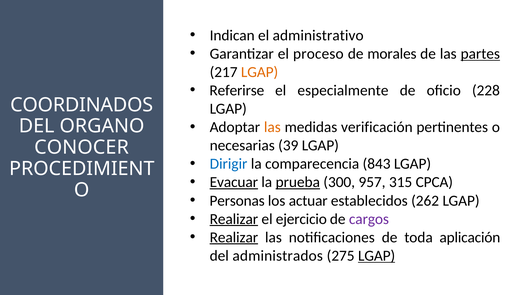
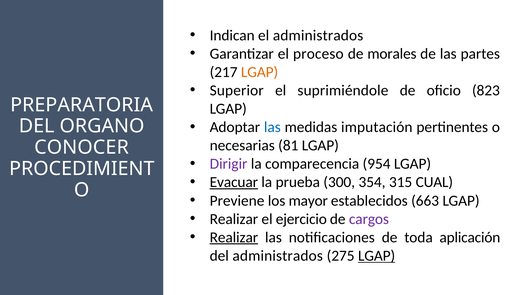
el administrativo: administrativo -> administrados
partes underline: present -> none
Referirse: Referirse -> Superior
especialmente: especialmente -> suprimiéndole
228: 228 -> 823
COORDINADOS: COORDINADOS -> PREPARATORIA
las at (272, 127) colour: orange -> blue
verificación: verificación -> imputación
39: 39 -> 81
Dirigir colour: blue -> purple
843: 843 -> 954
prueba underline: present -> none
957: 957 -> 354
CPCA: CPCA -> CUAL
Personas: Personas -> Previene
actuar: actuar -> mayor
262: 262 -> 663
Realizar at (234, 219) underline: present -> none
